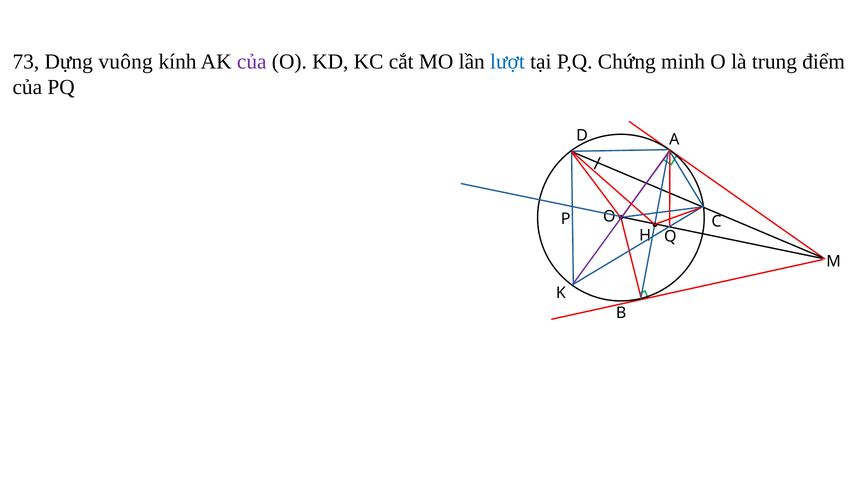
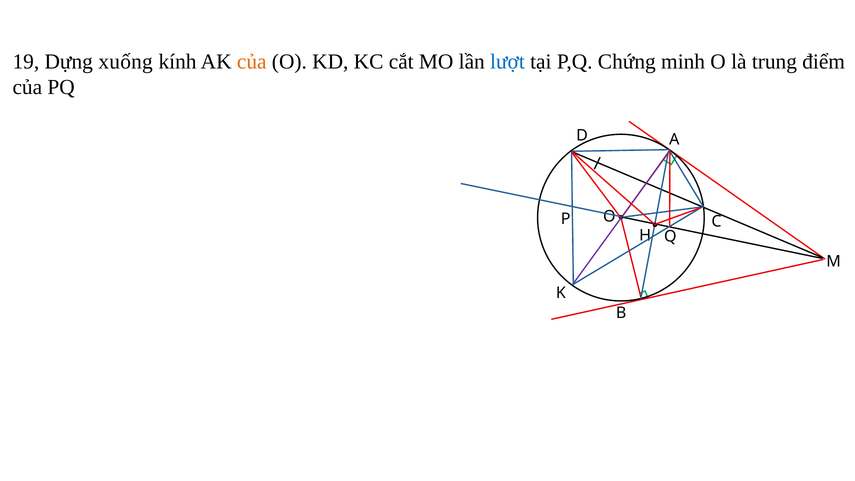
73: 73 -> 19
vuông: vuông -> xuống
của at (252, 61) colour: purple -> orange
